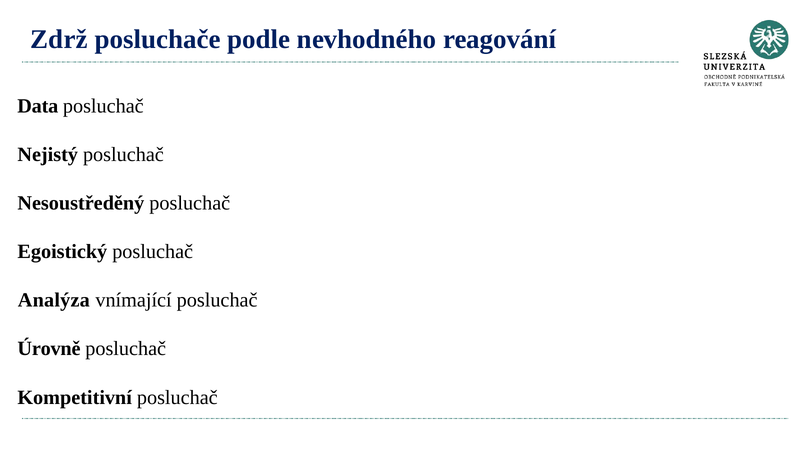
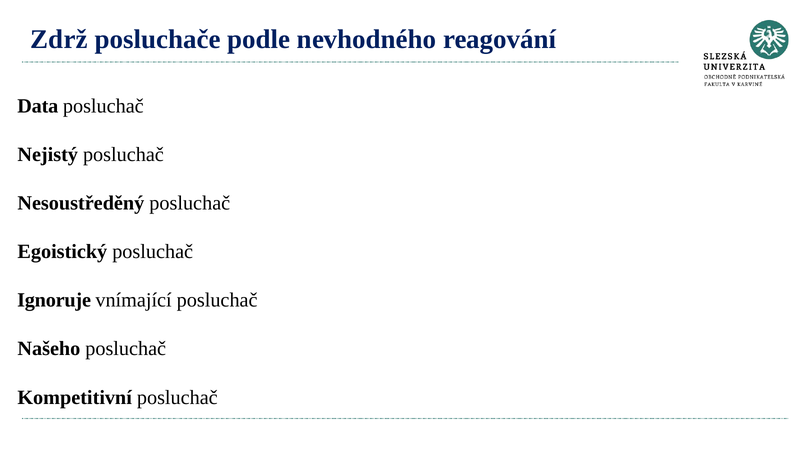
Analýza: Analýza -> Ignoruje
Úrovně: Úrovně -> Našeho
